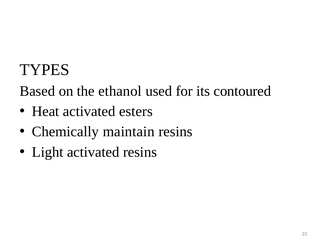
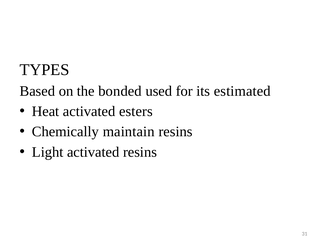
ethanol: ethanol -> bonded
contoured: contoured -> estimated
